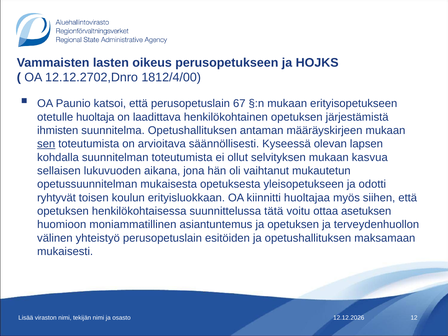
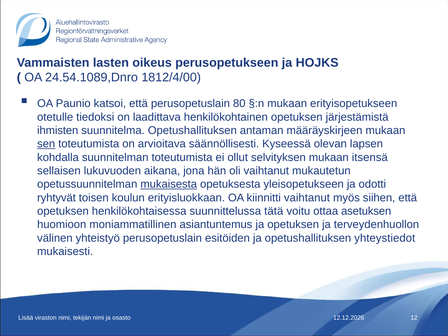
12.12.2702,Dnro: 12.12.2702,Dnro -> 24.54.1089,Dnro
67: 67 -> 80
huoltaja: huoltaja -> tiedoksi
kasvua: kasvua -> itsensä
mukaisesta underline: none -> present
kiinnitti huoltajaa: huoltajaa -> vaihtanut
maksamaan: maksamaan -> yhteystiedot
